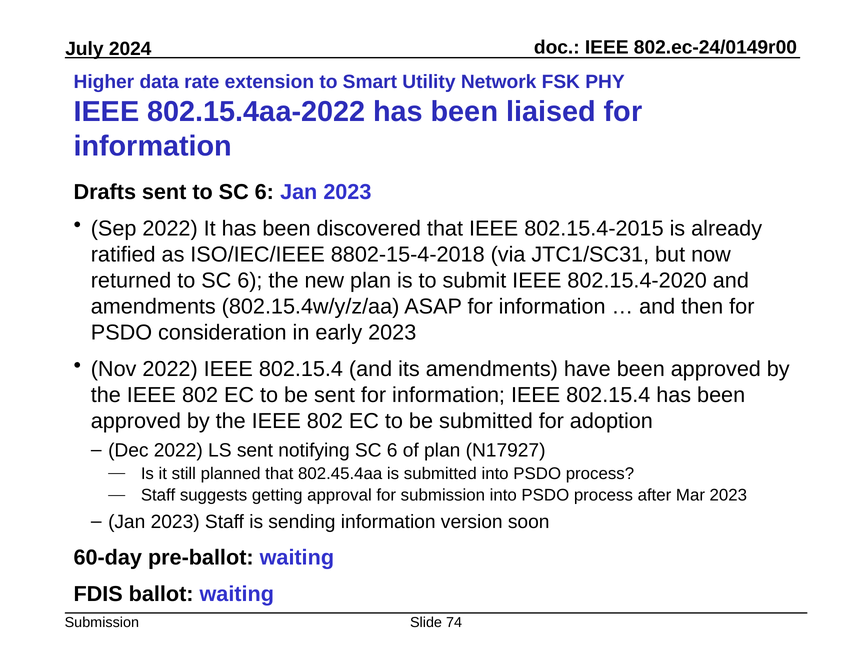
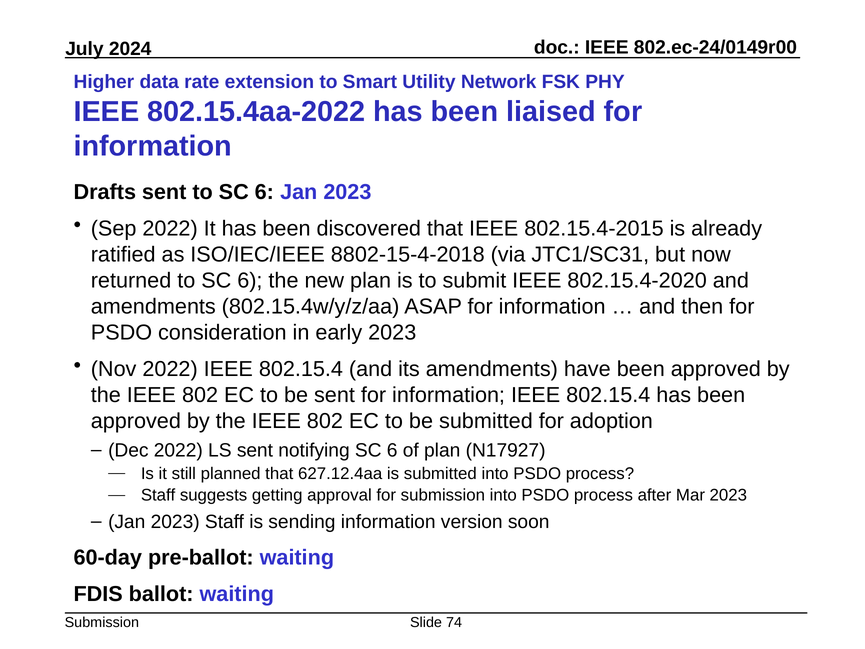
802.45.4aa: 802.45.4aa -> 627.12.4aa
